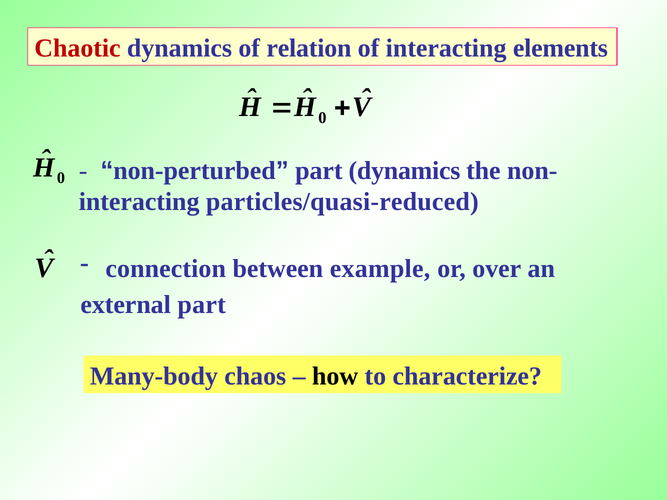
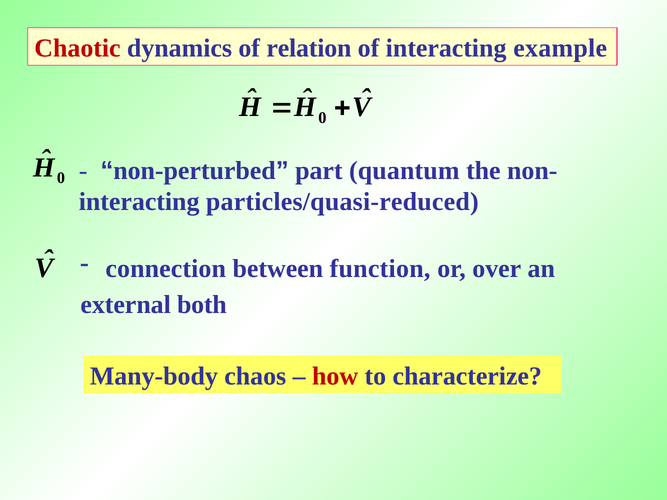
elements: elements -> example
part dynamics: dynamics -> quantum
example: example -> function
external part: part -> both
how colour: black -> red
